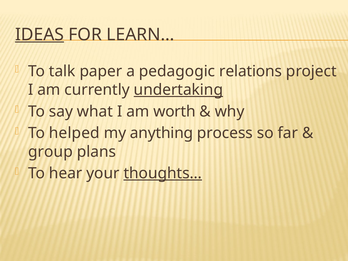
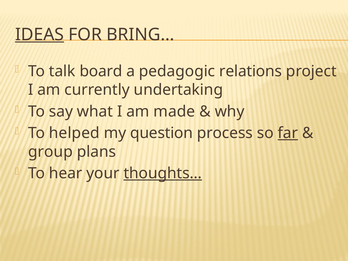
LEARN…: LEARN… -> BRING…
paper: paper -> board
undertaking underline: present -> none
worth: worth -> made
anything: anything -> question
far underline: none -> present
